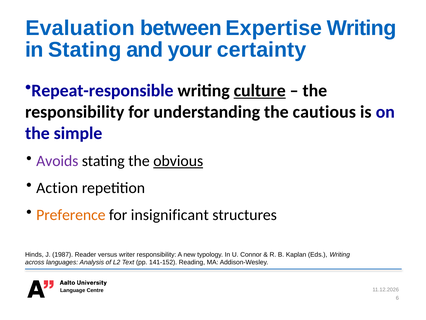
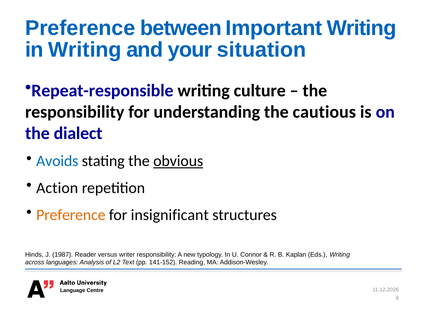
Evaluation at (80, 28): Evaluation -> Preference
Expertise: Expertise -> Important
in Stating: Stating -> Writing
certainty: certainty -> situation
culture underline: present -> none
simple: simple -> dialect
Avoids colour: purple -> blue
